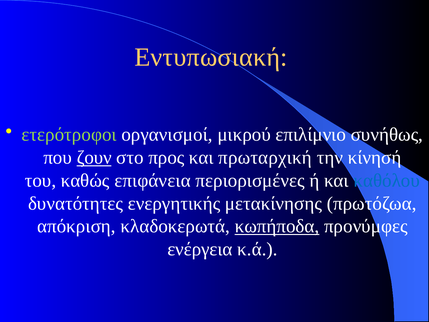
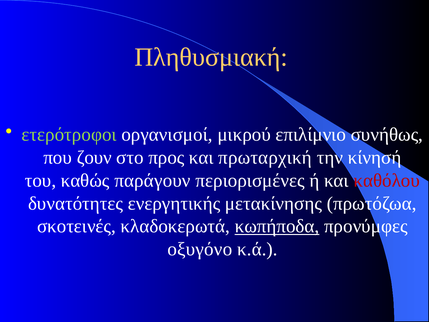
Εντυπωσιακή: Εντυπωσιακή -> Πληθυσμιακή
ζουν underline: present -> none
επιφάνεια: επιφάνεια -> παράγουν
καθόλου colour: blue -> red
απόκριση: απόκριση -> σκοτεινές
ενέργεια: ενέργεια -> οξυγόνο
